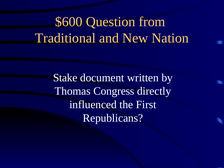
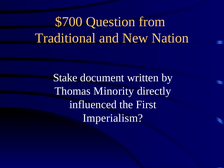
$600: $600 -> $700
Congress: Congress -> Minority
Republicans: Republicans -> Imperialism
